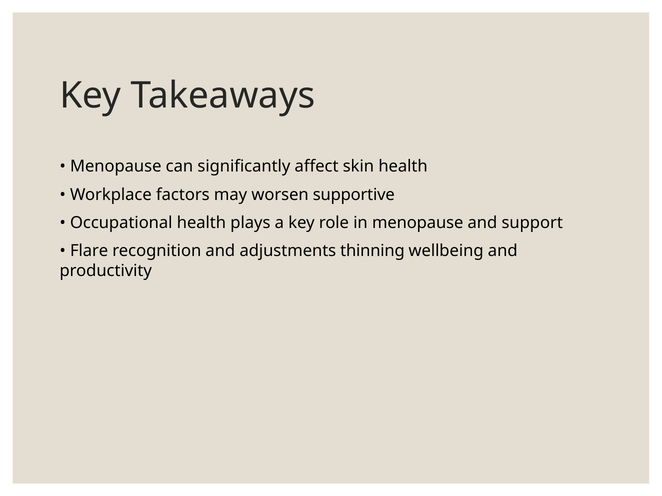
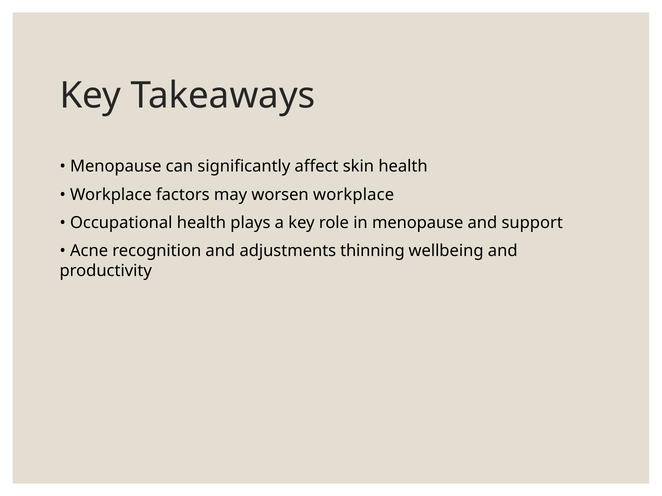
worsen supportive: supportive -> workplace
Flare: Flare -> Acne
